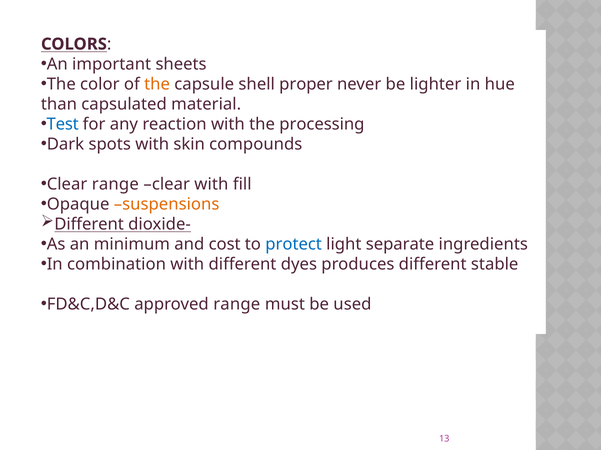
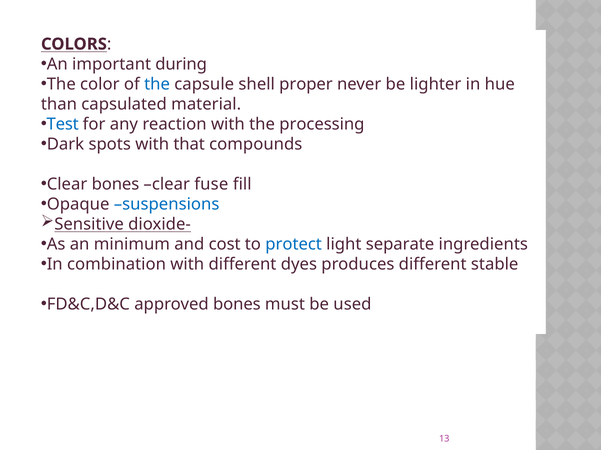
sheets: sheets -> during
the at (157, 84) colour: orange -> blue
skin: skin -> that
Clear range: range -> bones
clear with: with -> fuse
suspensions colour: orange -> blue
Different at (89, 225): Different -> Sensitive
approved range: range -> bones
